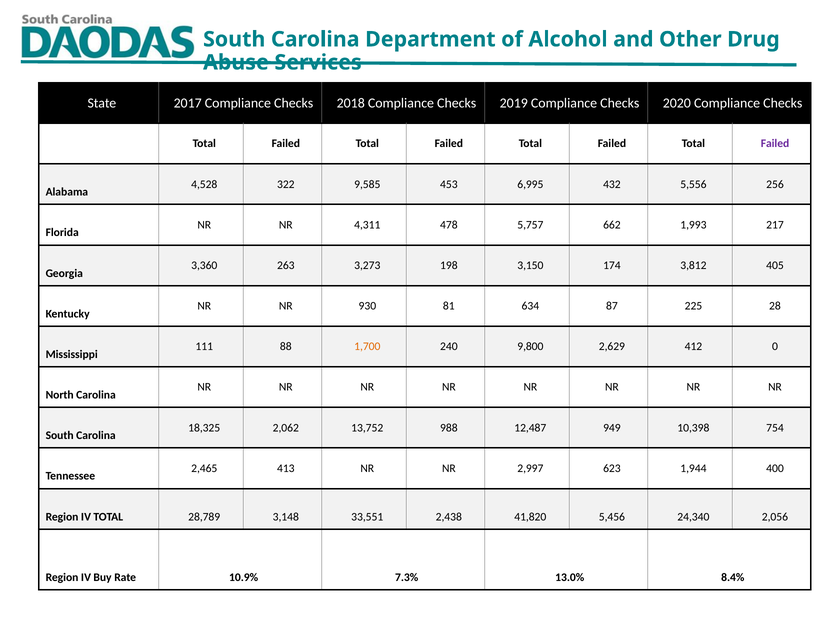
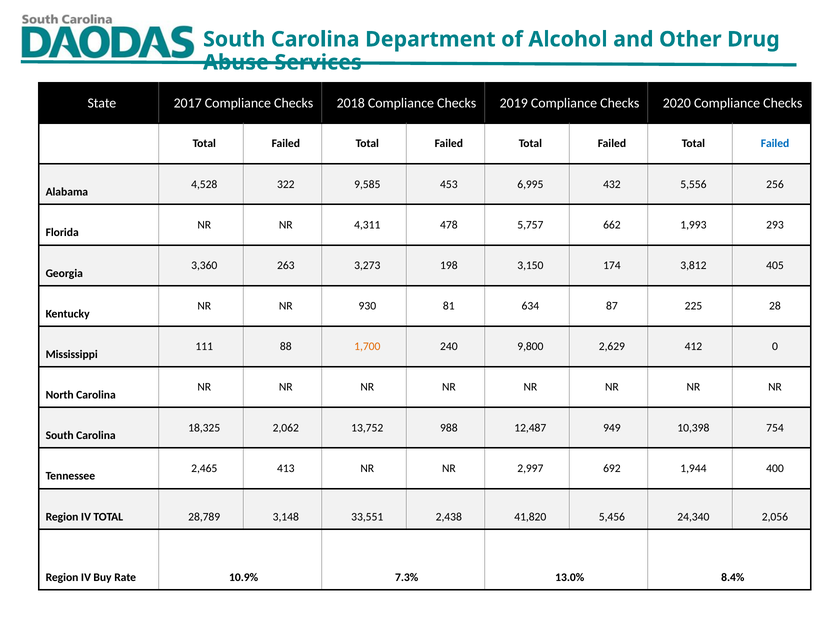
Failed at (775, 144) colour: purple -> blue
217: 217 -> 293
623: 623 -> 692
